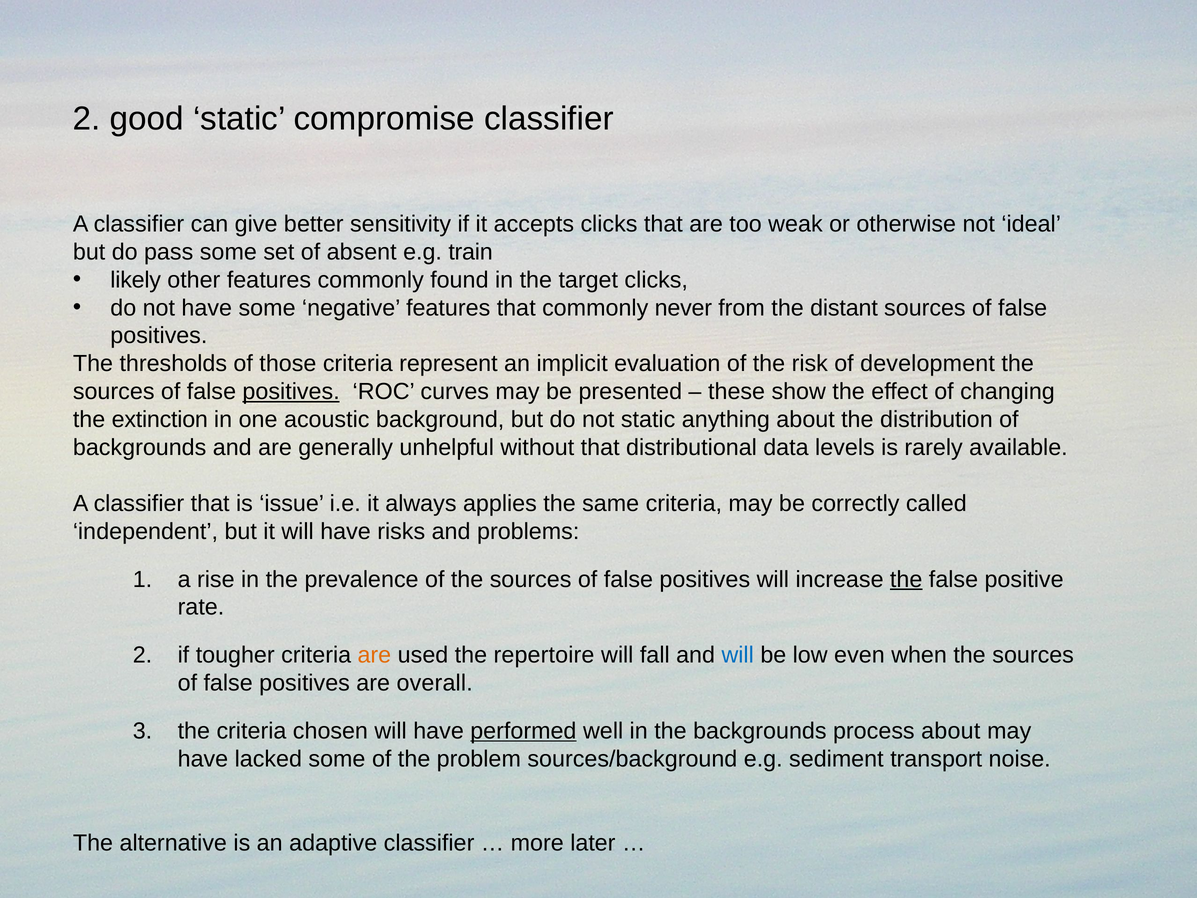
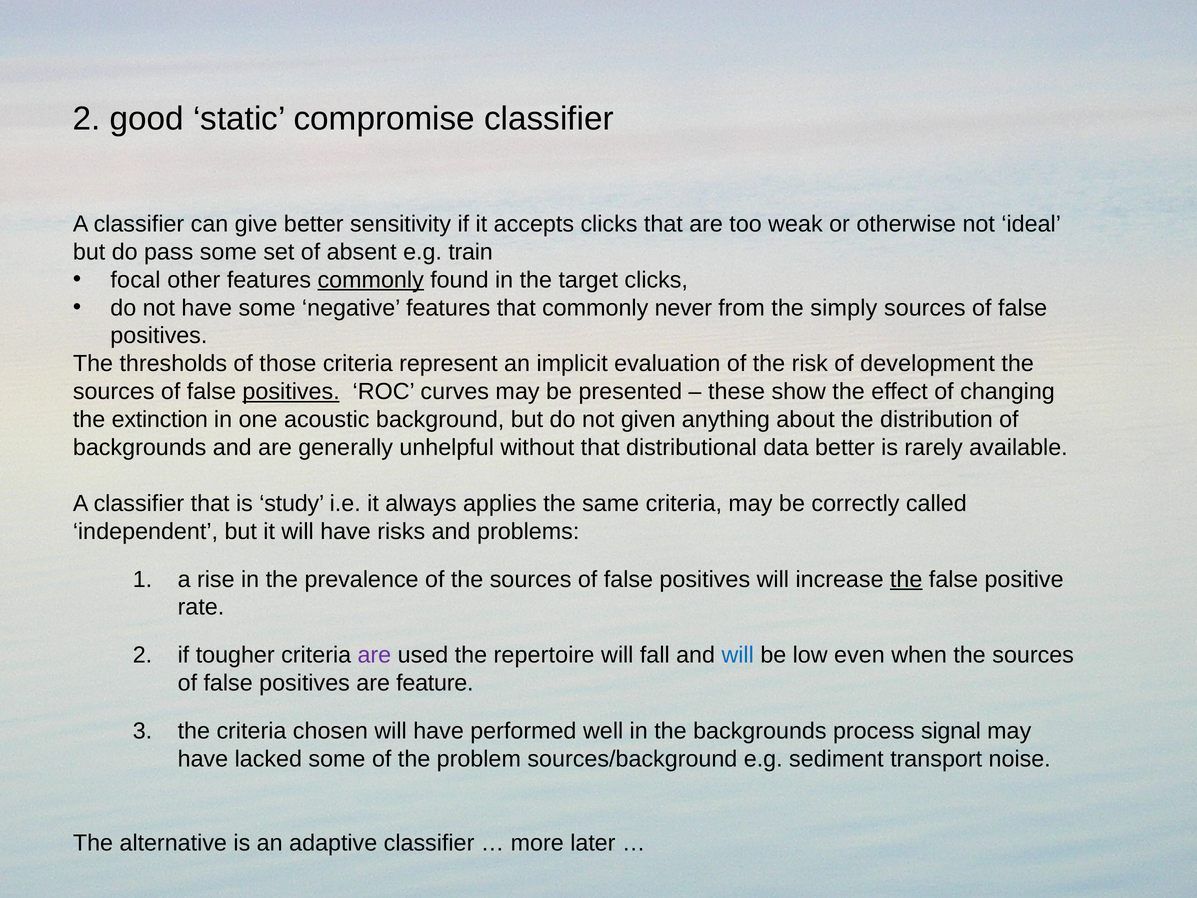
likely: likely -> focal
commonly at (371, 280) underline: none -> present
distant: distant -> simply
not static: static -> given
data levels: levels -> better
issue: issue -> study
are at (374, 655) colour: orange -> purple
overall: overall -> feature
performed underline: present -> none
process about: about -> signal
